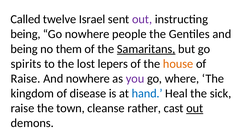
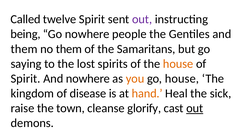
twelve Israel: Israel -> Spirit
being at (24, 49): being -> them
Samaritans underline: present -> none
spirits: spirits -> saying
lepers: lepers -> spirits
Raise at (26, 78): Raise -> Spirit
you colour: purple -> orange
go where: where -> house
hand colour: blue -> orange
rather: rather -> glorify
